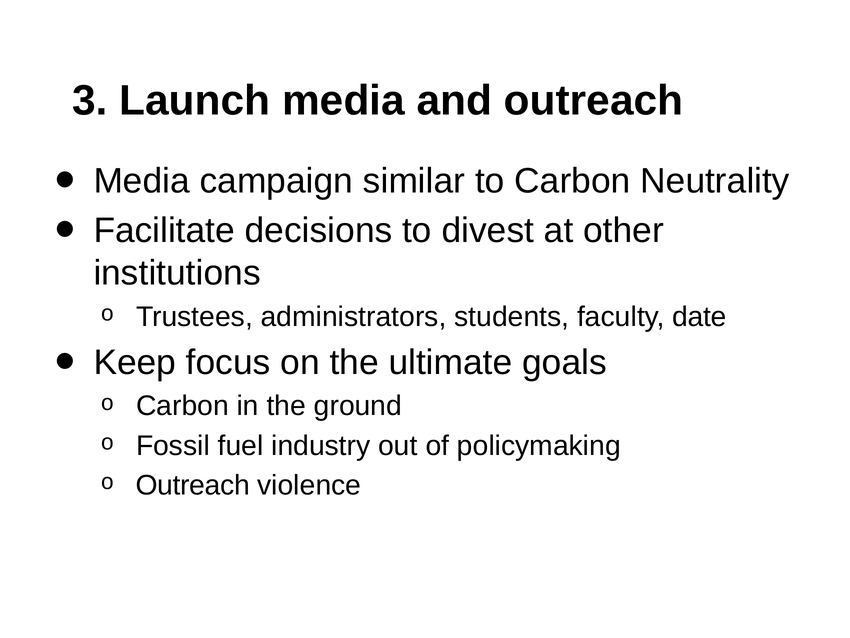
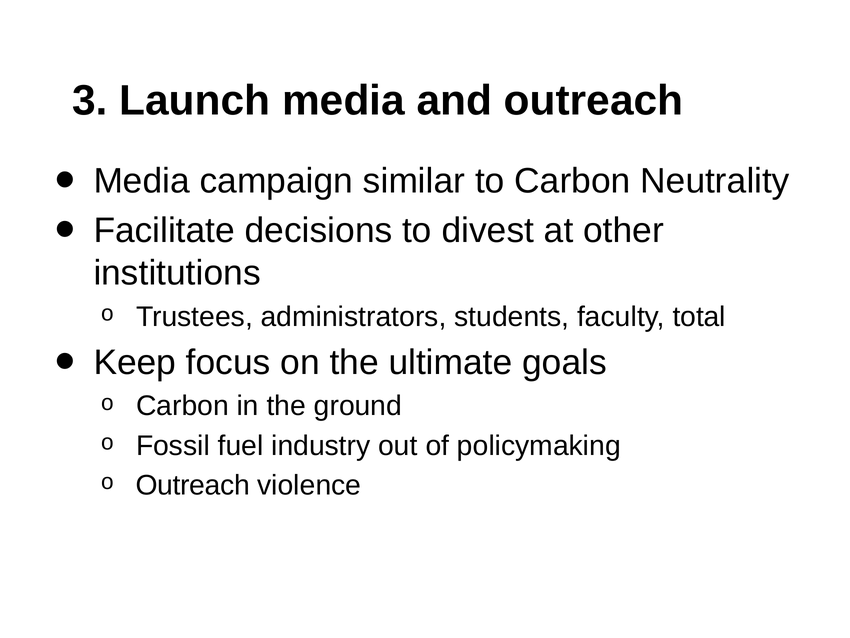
date: date -> total
